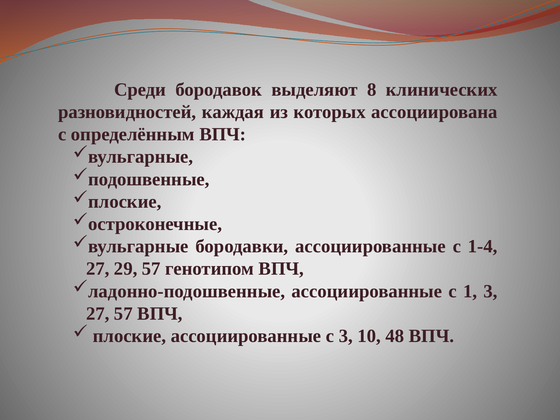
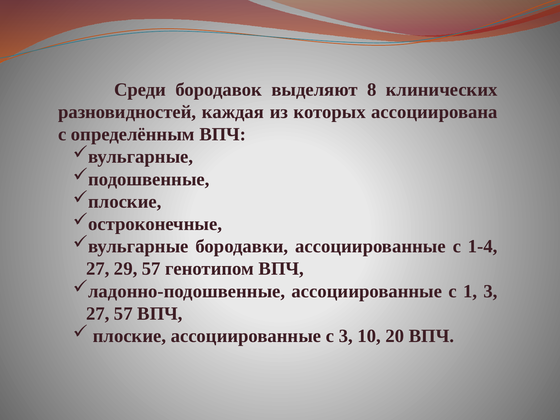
48: 48 -> 20
